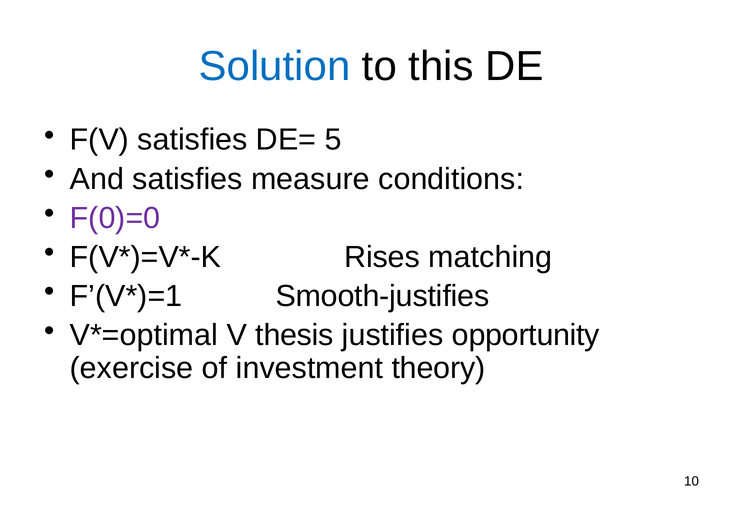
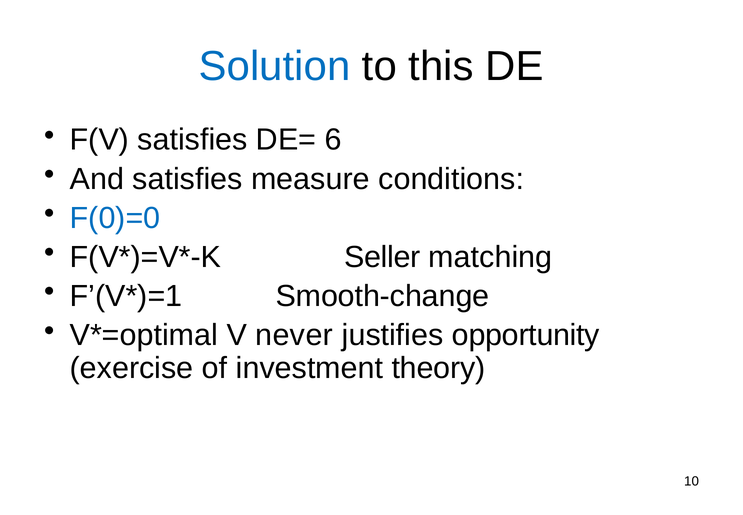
5: 5 -> 6
F(0)=0 colour: purple -> blue
Rises: Rises -> Seller
Smooth-justifies: Smooth-justifies -> Smooth-change
thesis: thesis -> never
